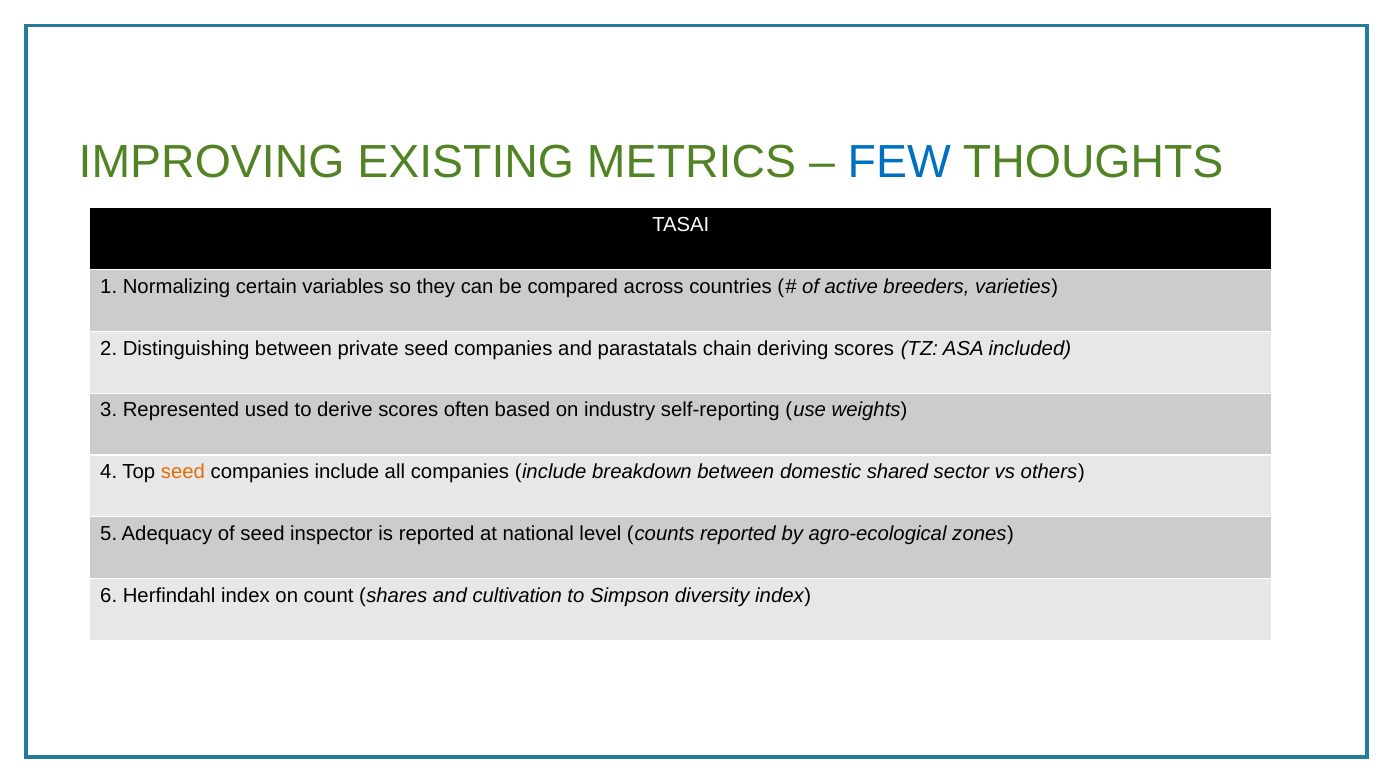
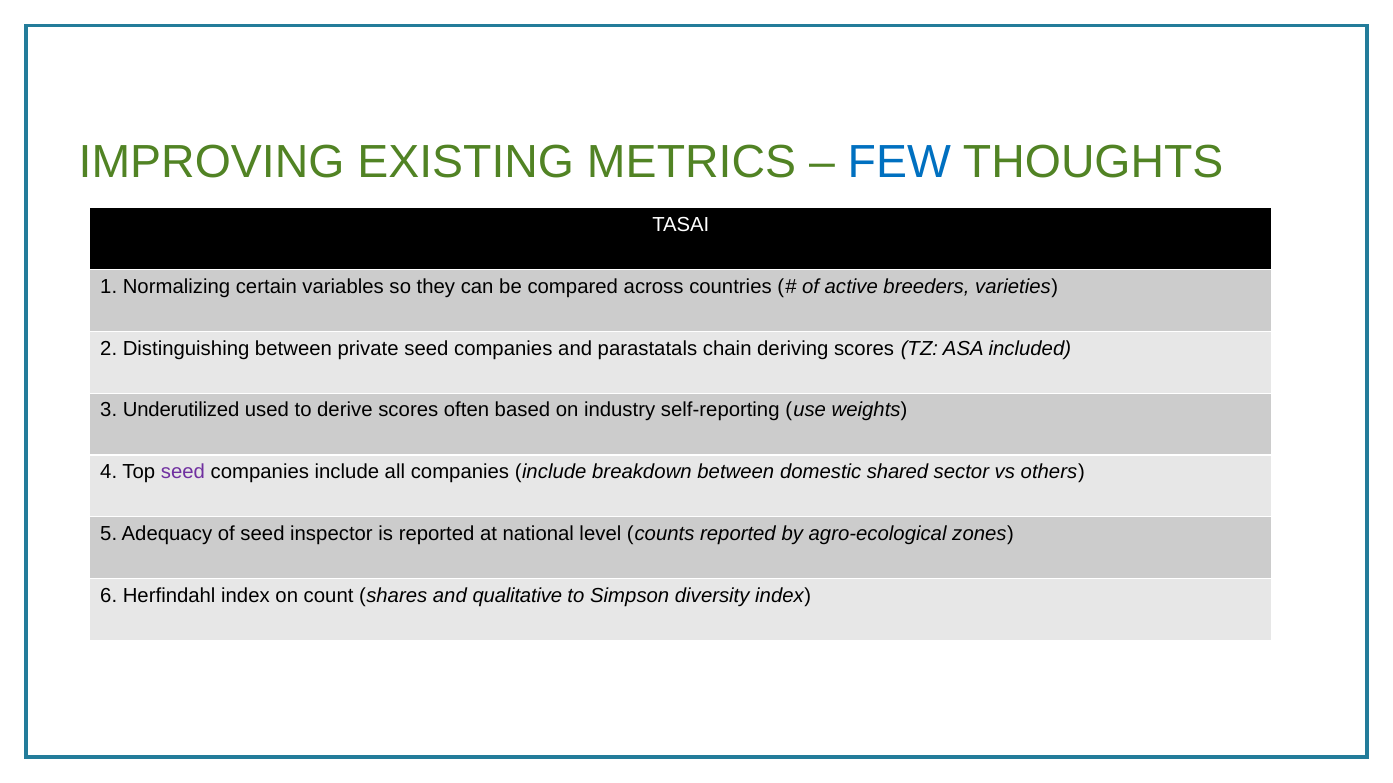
Represented: Represented -> Underutilized
seed at (183, 472) colour: orange -> purple
cultivation: cultivation -> qualitative
